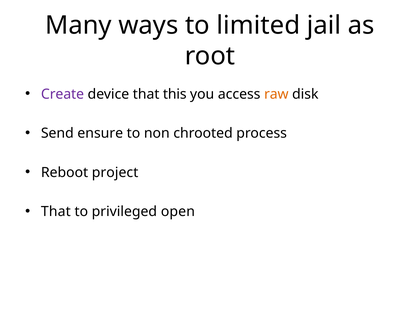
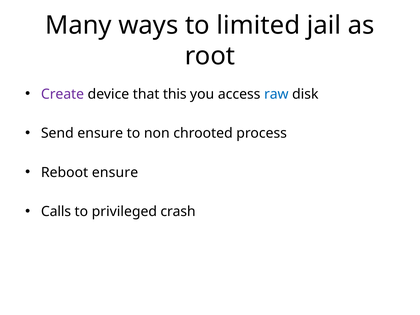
raw colour: orange -> blue
Reboot project: project -> ensure
That at (56, 212): That -> Calls
open: open -> crash
